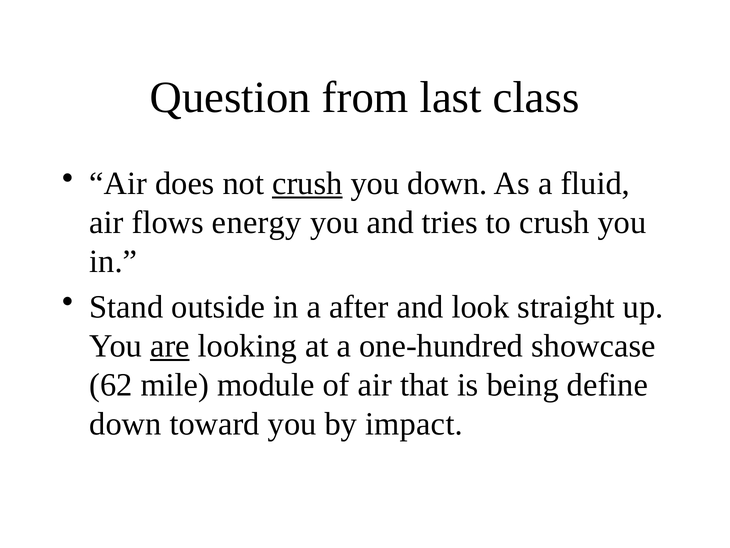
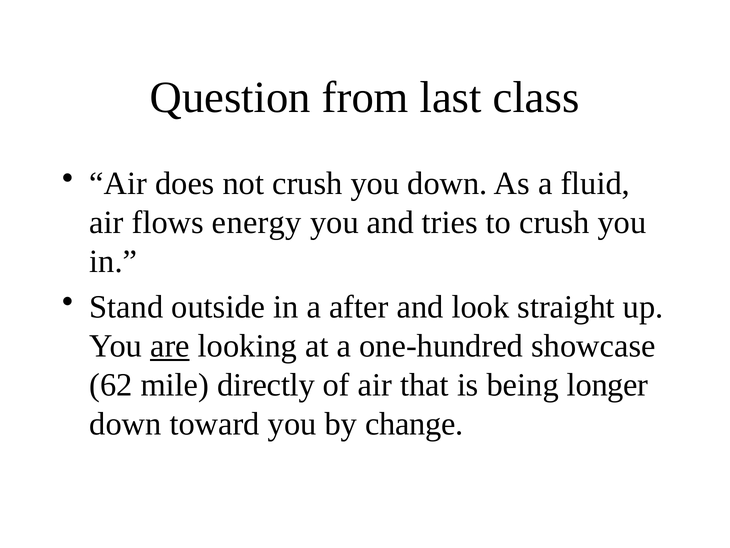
crush at (307, 184) underline: present -> none
module: module -> directly
define: define -> longer
impact: impact -> change
